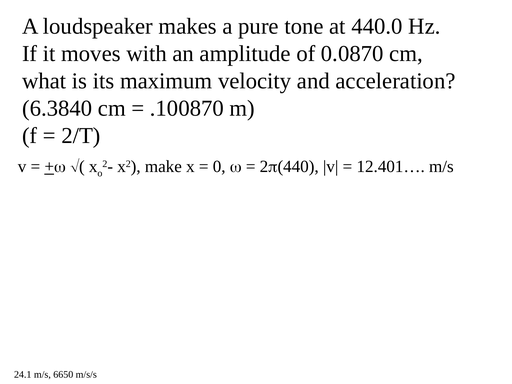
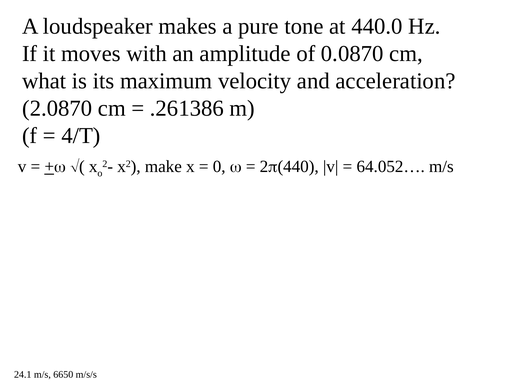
6.3840: 6.3840 -> 2.0870
.100870: .100870 -> .261386
2/T: 2/T -> 4/T
12.401…: 12.401… -> 64.052…
